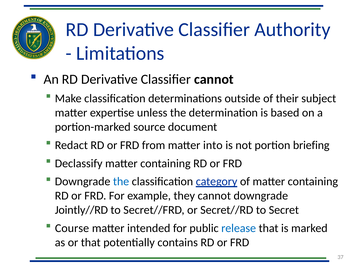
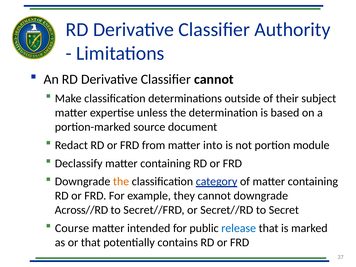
briefing: briefing -> module
the at (121, 182) colour: blue -> orange
Jointly//RD: Jointly//RD -> Across//RD
